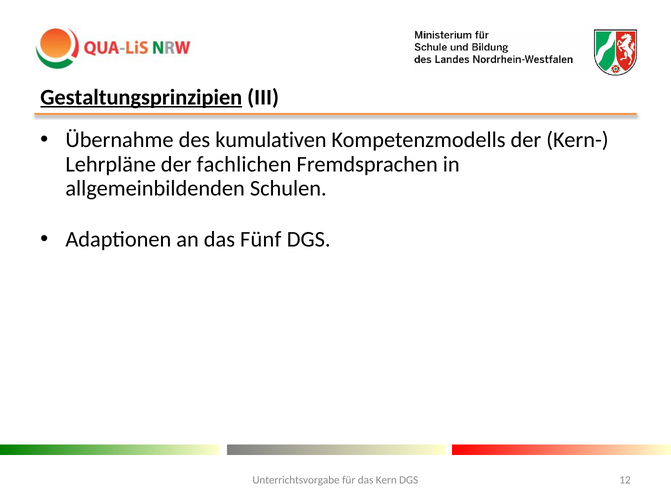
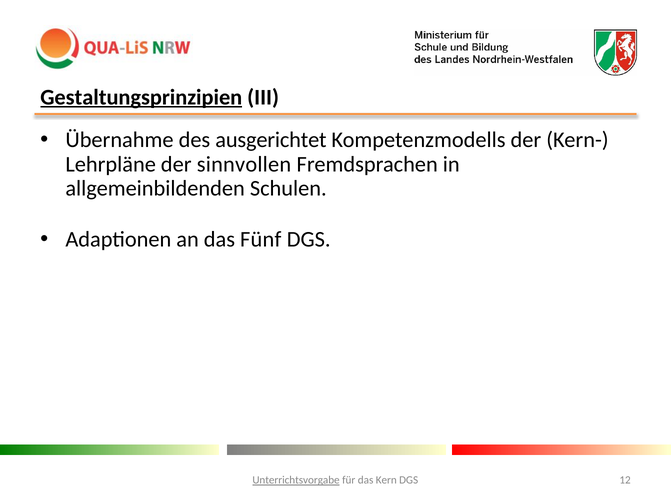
kumulativen: kumulativen -> ausgerichtet
fachlichen: fachlichen -> sinnvollen
Unterrichtsvorgabe underline: none -> present
